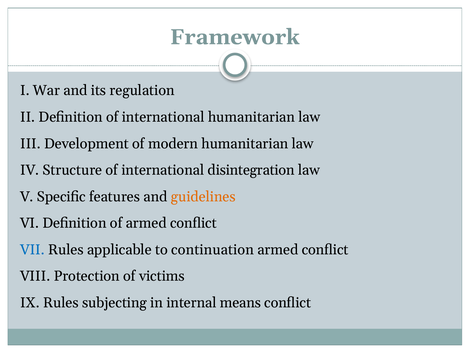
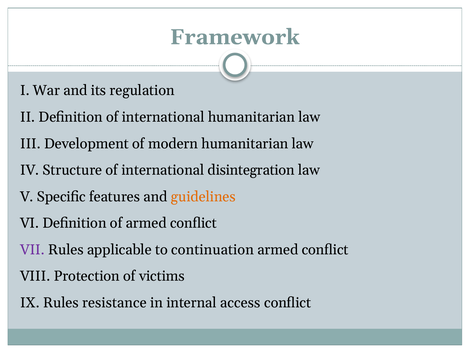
VII colour: blue -> purple
subjecting: subjecting -> resistance
means: means -> access
